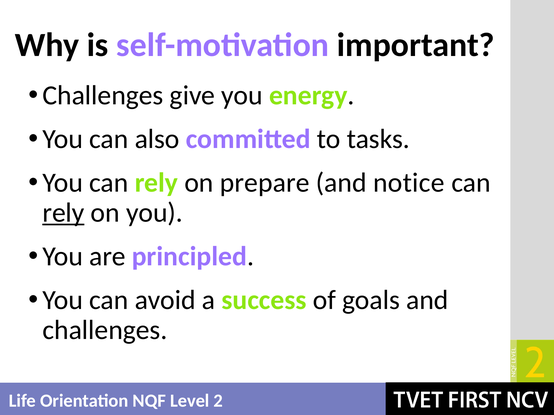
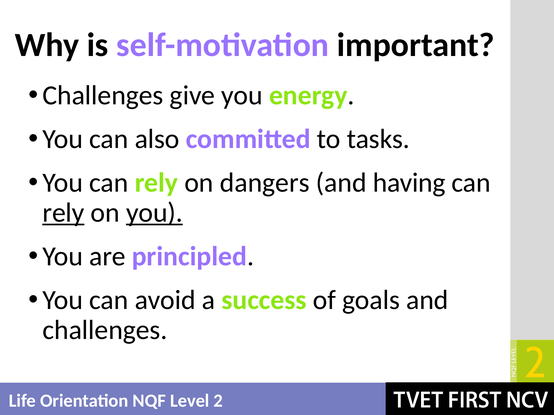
prepare: prepare -> dangers
notice: notice -> having
you at (154, 213) underline: none -> present
